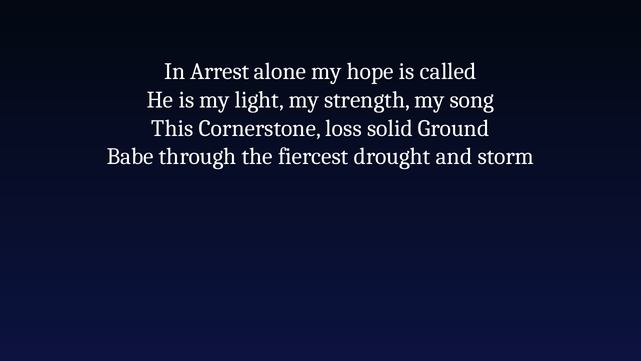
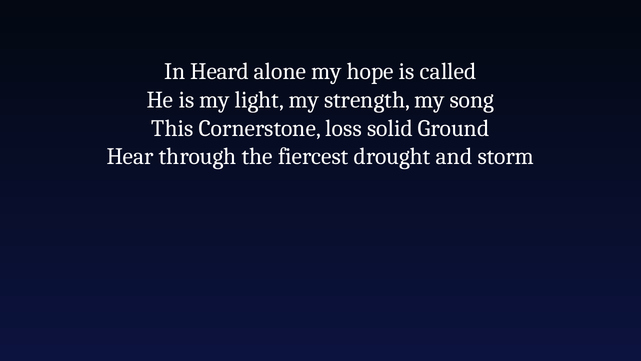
Arrest: Arrest -> Heard
Babe: Babe -> Hear
